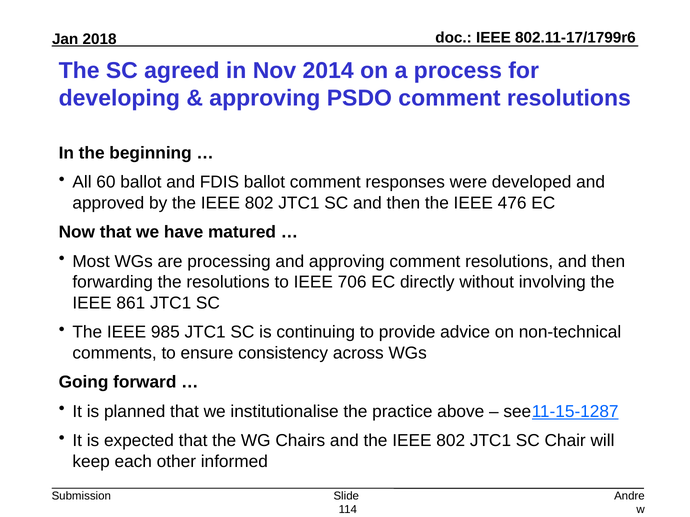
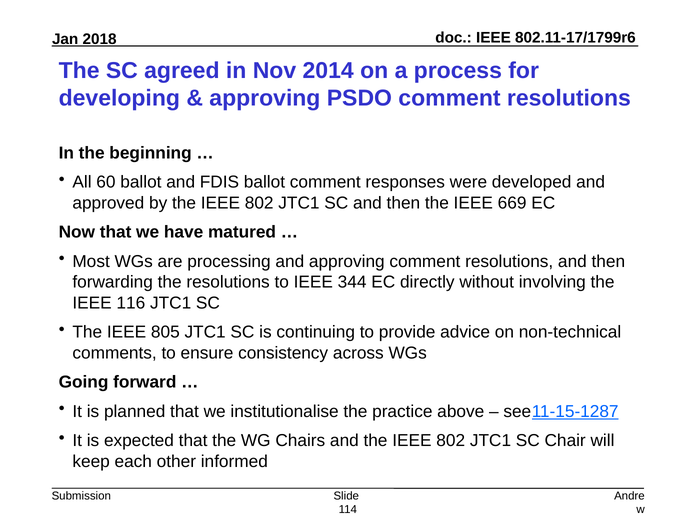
476: 476 -> 669
706: 706 -> 344
861: 861 -> 116
985: 985 -> 805
